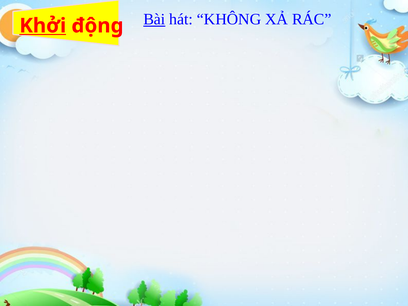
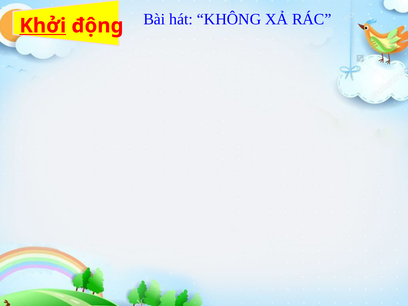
Bài underline: present -> none
